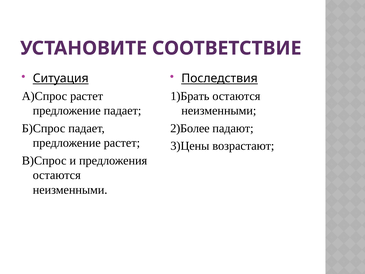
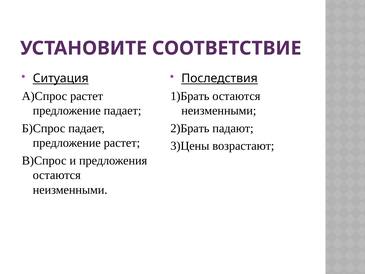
2)Более: 2)Более -> 2)Брать
